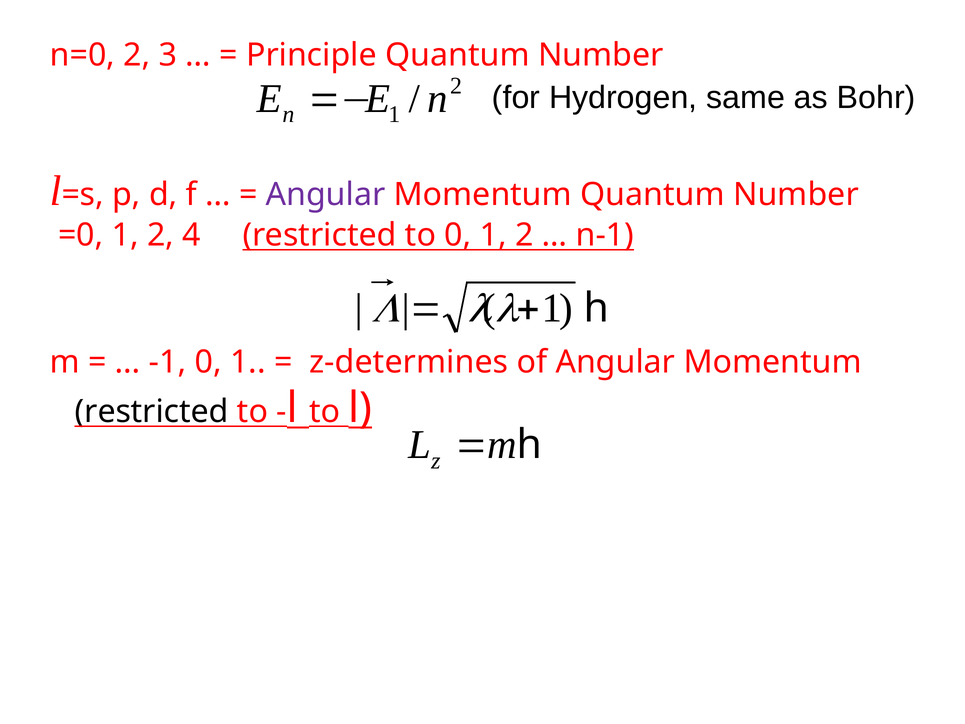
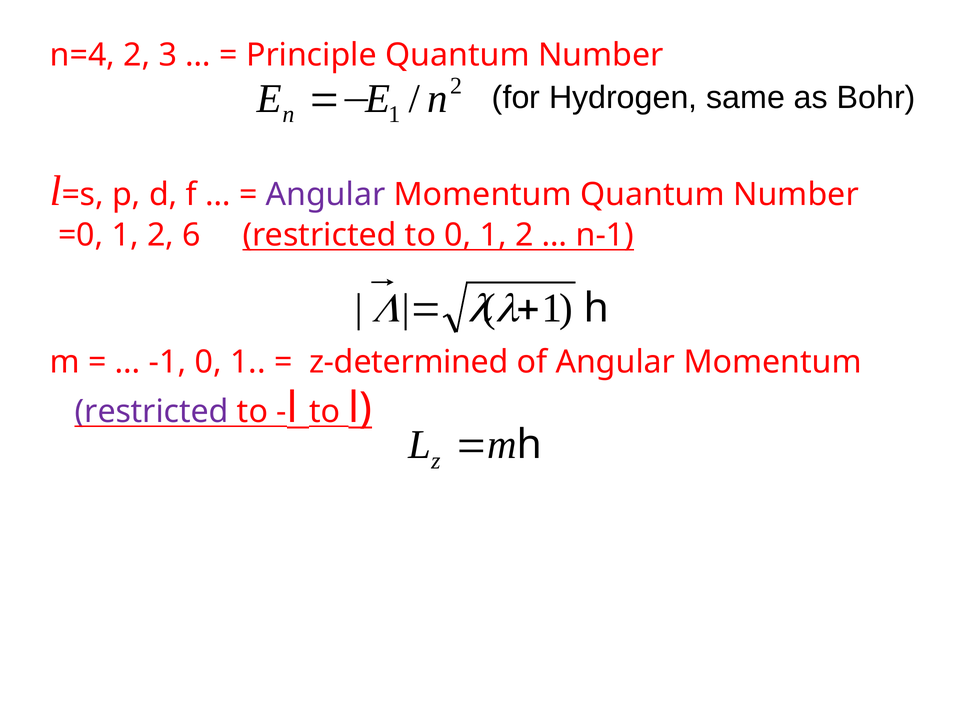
n=0: n=0 -> n=4
4: 4 -> 6
z-determines: z-determines -> z-determined
restricted at (152, 411) colour: black -> purple
